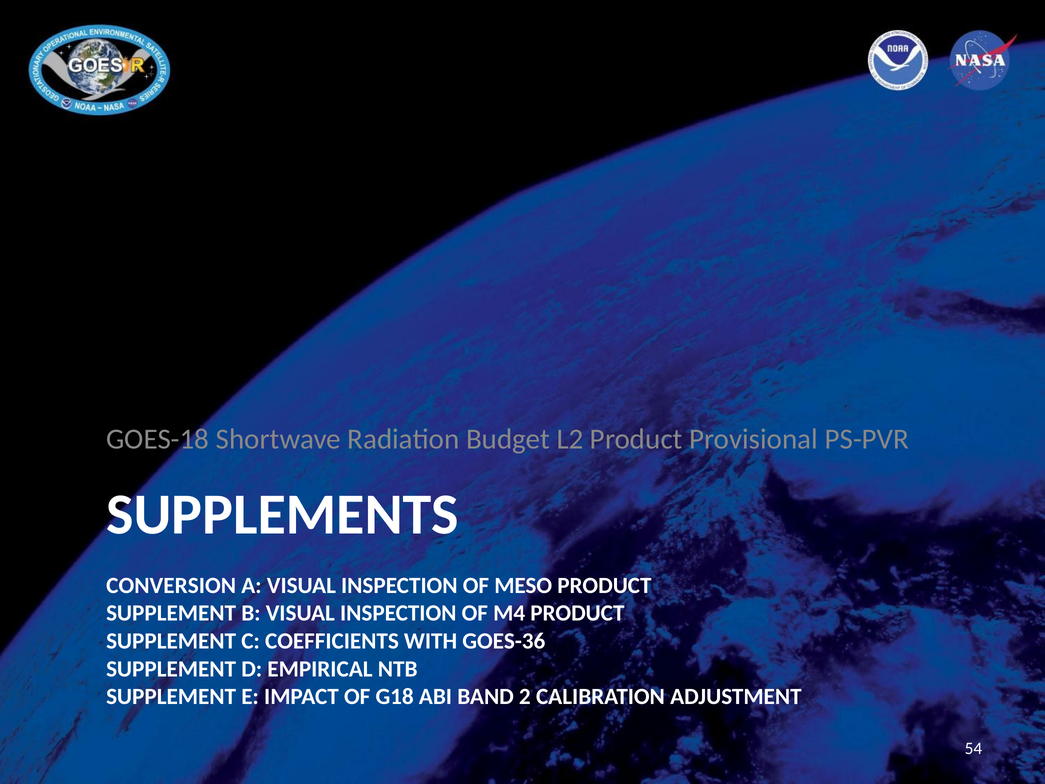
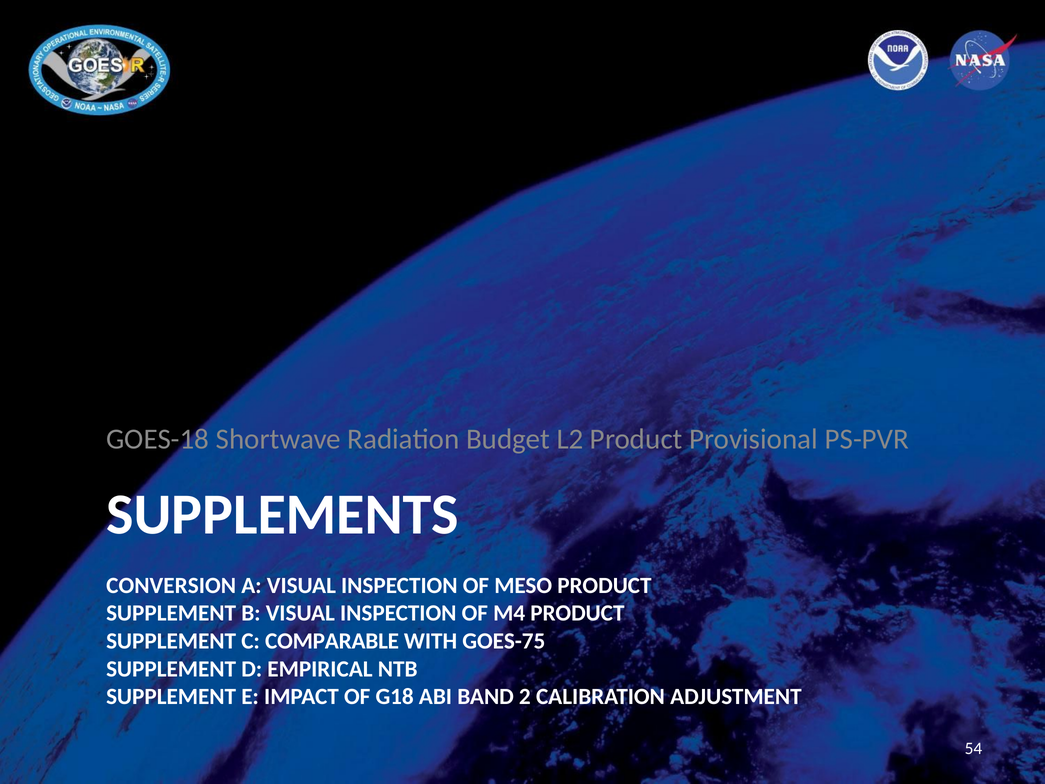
COEFFICIENTS: COEFFICIENTS -> COMPARABLE
GOES-36: GOES-36 -> GOES-75
